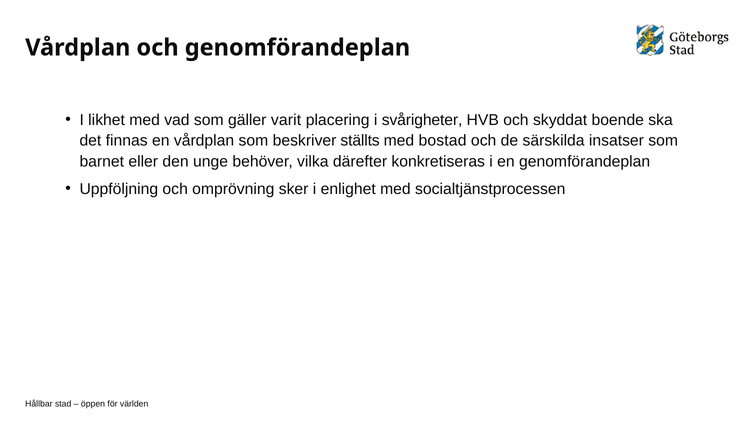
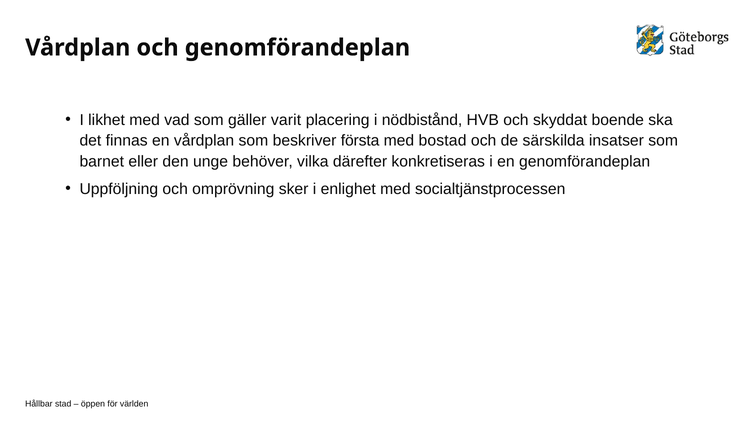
svårigheter: svårigheter -> nödbistånd
ställts: ställts -> första
